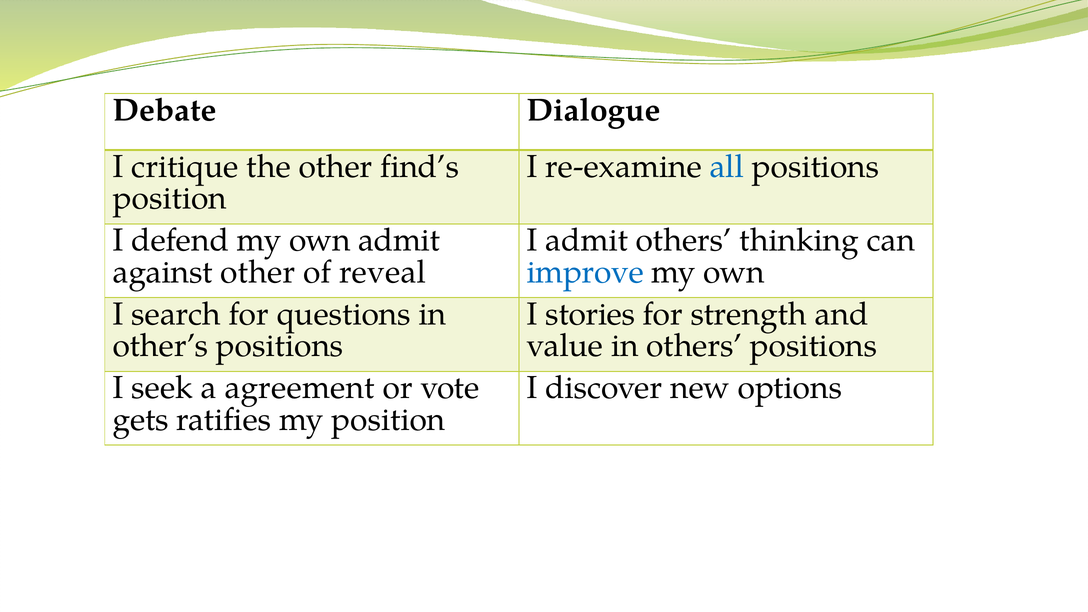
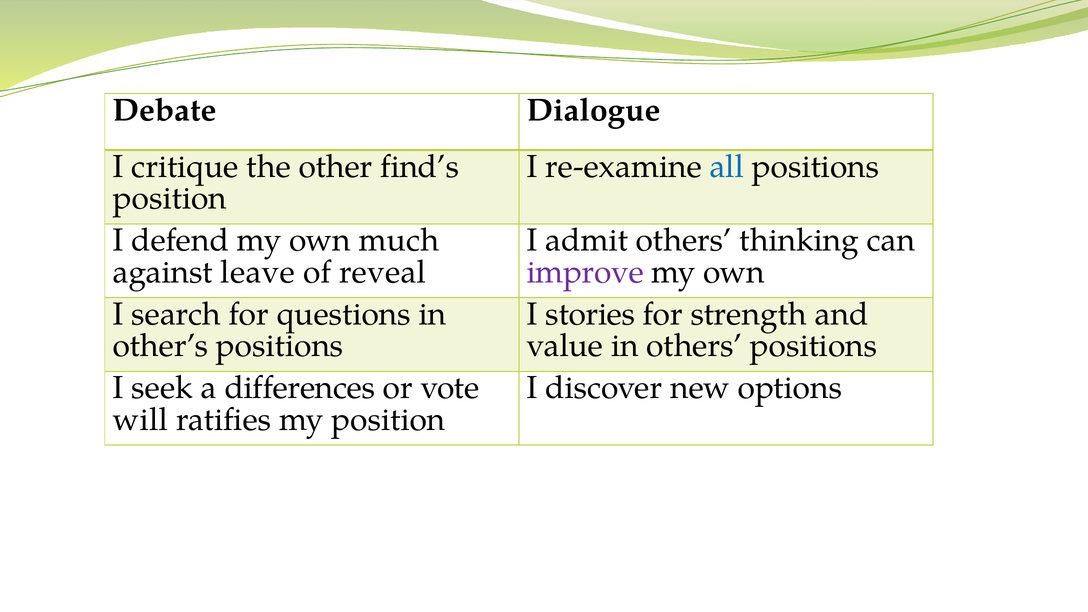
own admit: admit -> much
against other: other -> leave
improve colour: blue -> purple
agreement: agreement -> differences
gets: gets -> will
